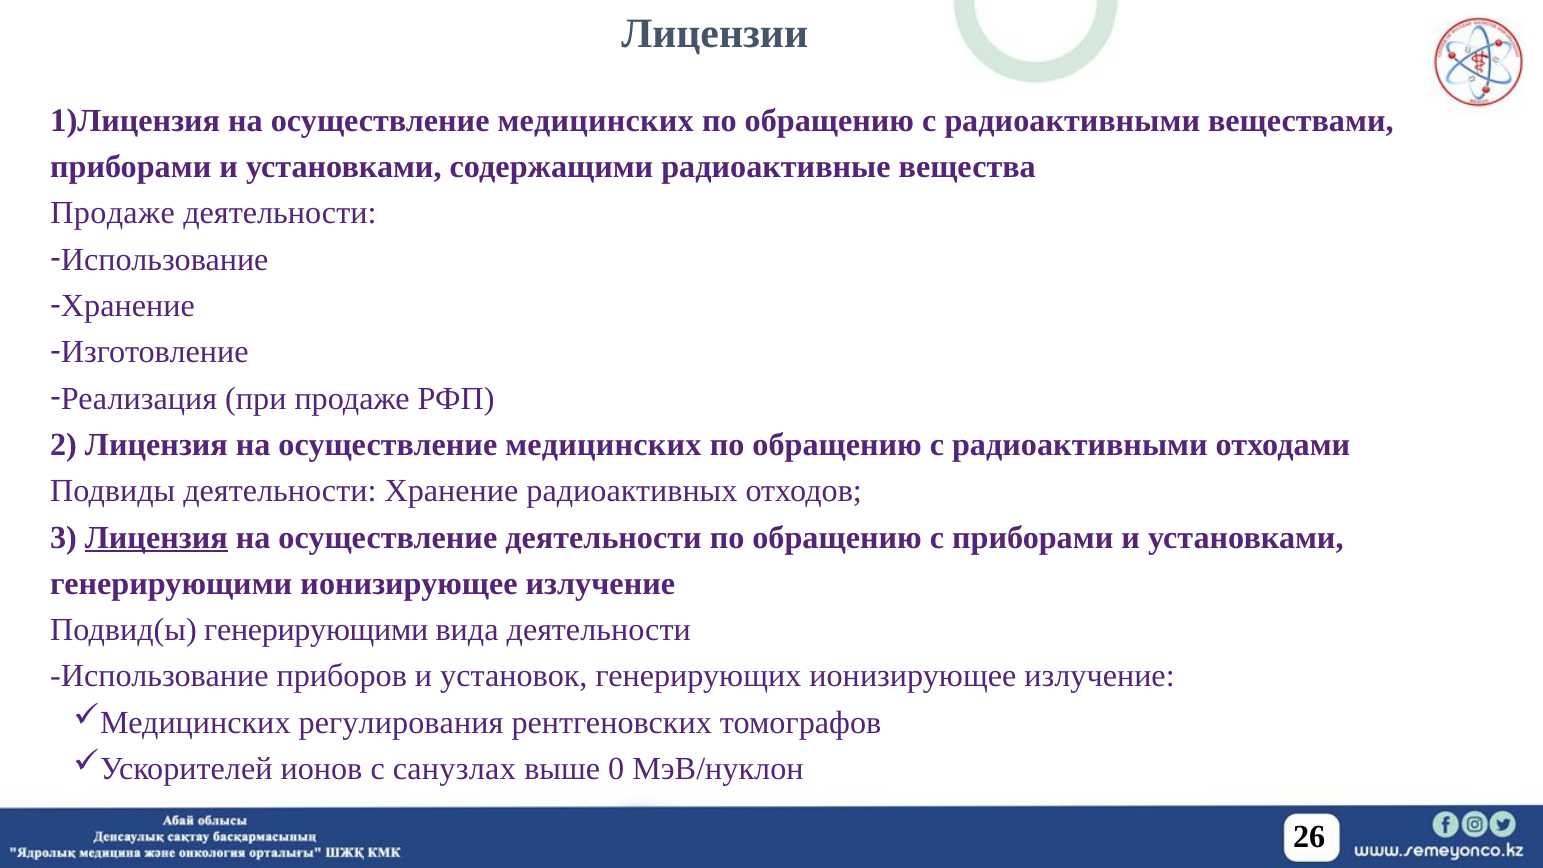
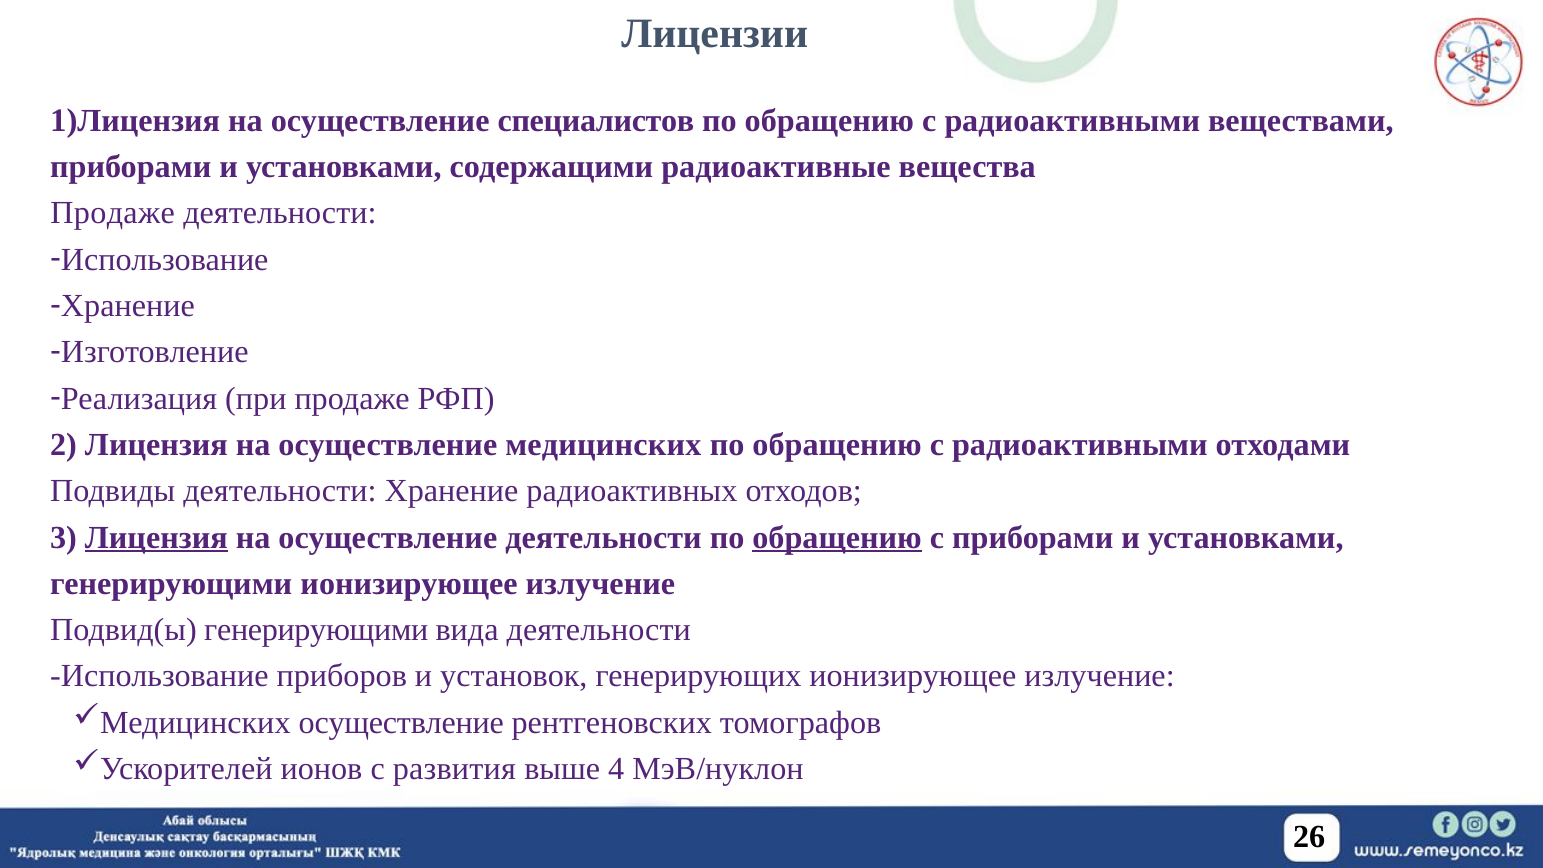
медицинских at (596, 121): медицинских -> специалистов
обращению at (837, 537) underline: none -> present
регулирования at (401, 723): регулирования -> осуществление
санузлах: санузлах -> развития
0: 0 -> 4
